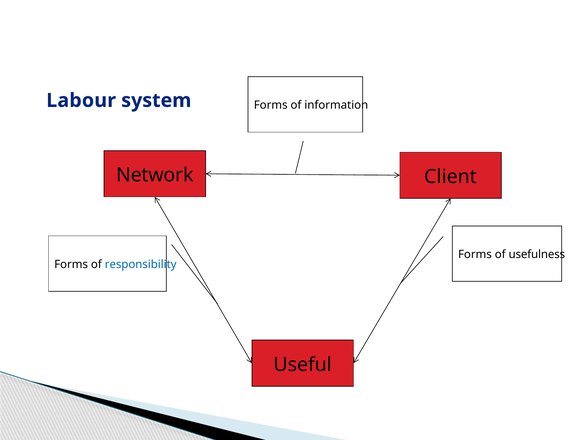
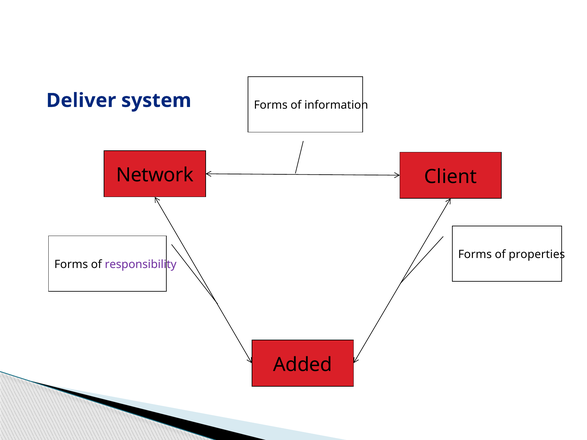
Labour: Labour -> Deliver
usefulness: usefulness -> properties
responsibility colour: blue -> purple
Useful: Useful -> Added
